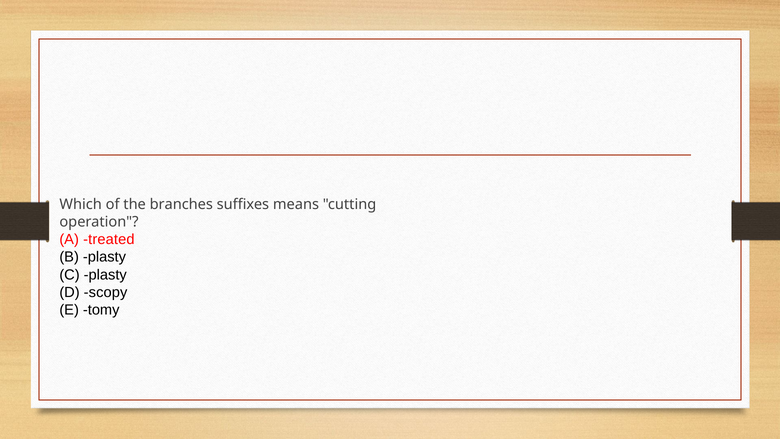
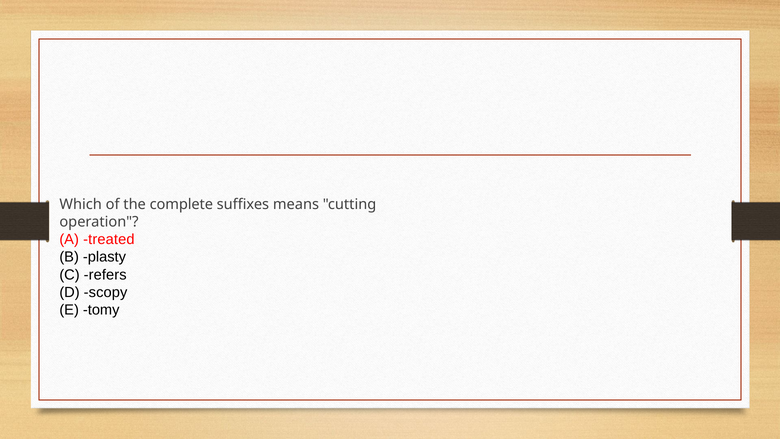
branches: branches -> complete
C plasty: plasty -> refers
